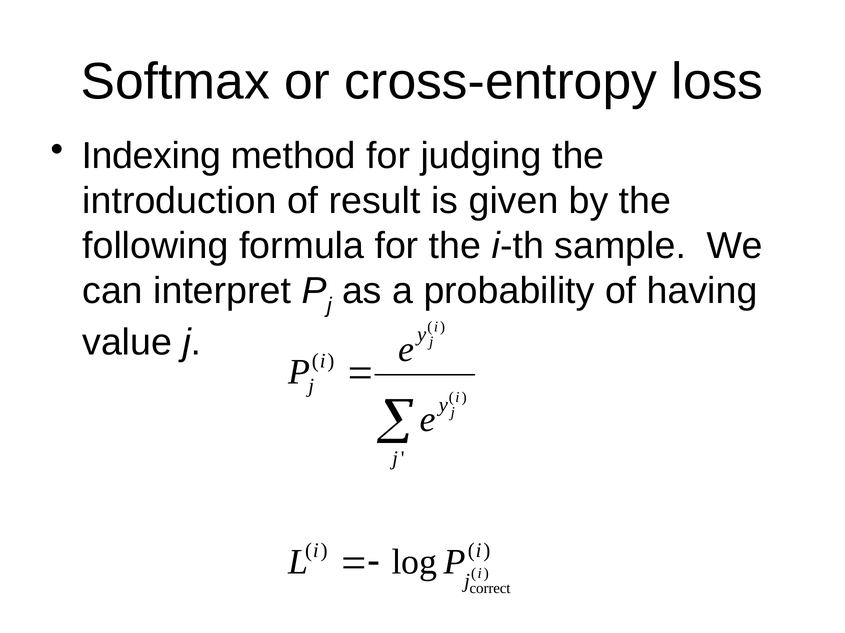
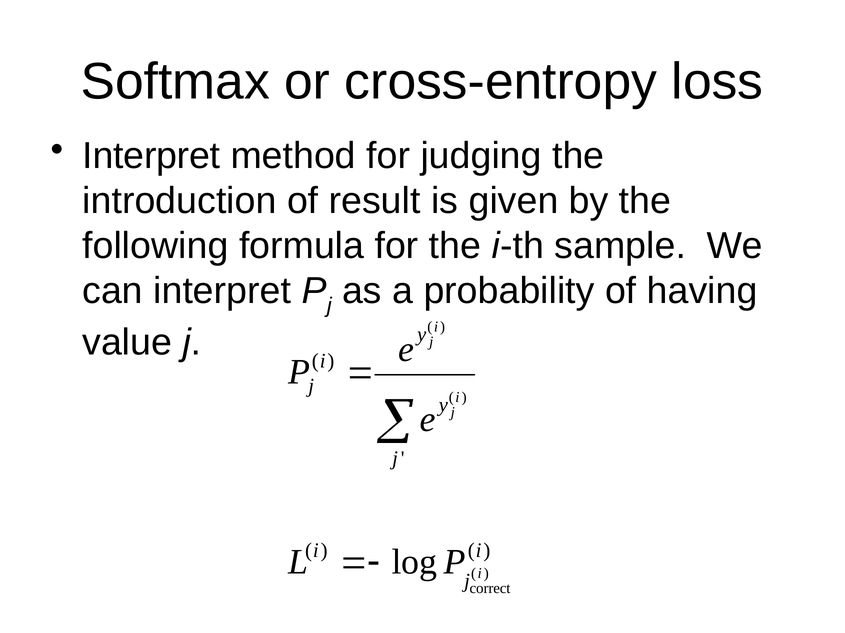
Indexing at (151, 156): Indexing -> Interpret
